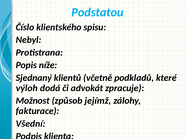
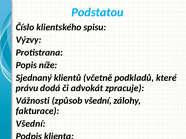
Nebyl: Nebyl -> Výzvy
výloh: výloh -> právu
Možnost: Možnost -> Vážnosti
způsob jejímž: jejímž -> všední
